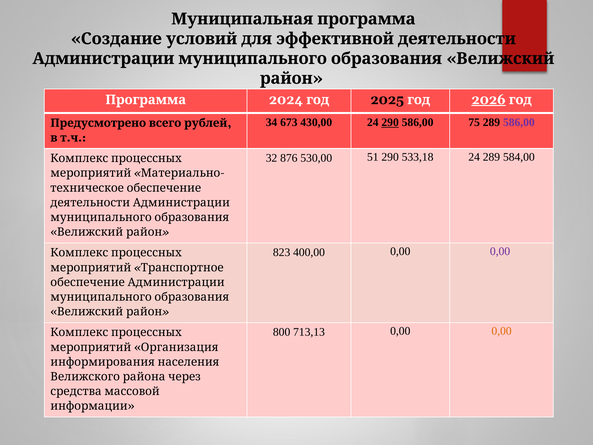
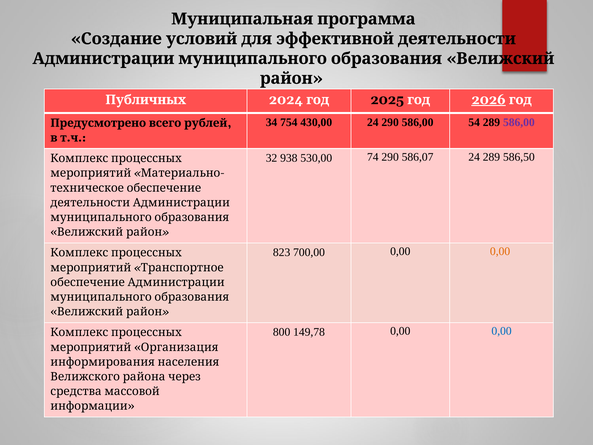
Программа at (146, 100): Программа -> Публичных
673: 673 -> 754
290 at (390, 122) underline: present -> none
75: 75 -> 54
876: 876 -> 938
51: 51 -> 74
533,18: 533,18 -> 586,07
584,00: 584,00 -> 586,50
400,00: 400,00 -> 700,00
0,00 at (500, 251) colour: purple -> orange
713,13: 713,13 -> 149,78
0,00 at (502, 331) colour: orange -> blue
